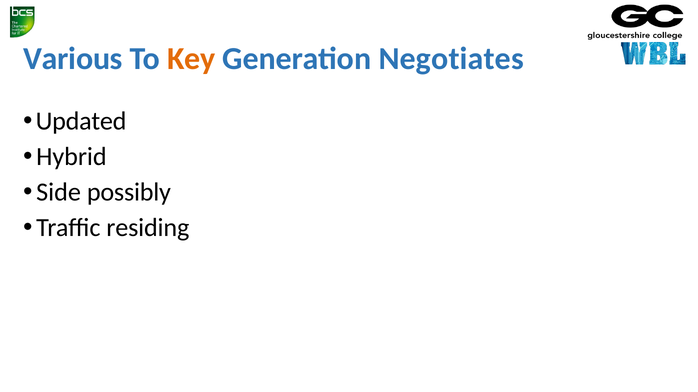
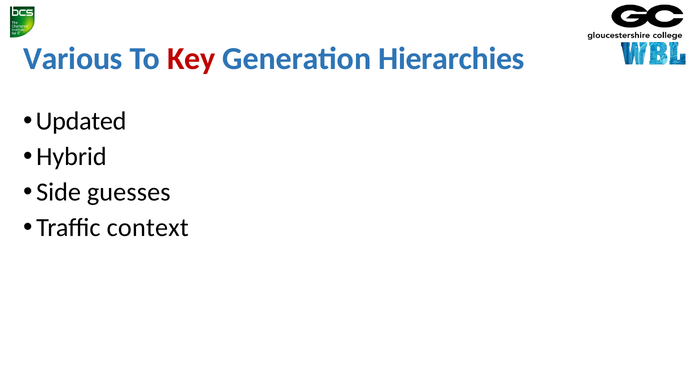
Key colour: orange -> red
Negotiates: Negotiates -> Hierarchies
possibly: possibly -> guesses
residing: residing -> context
